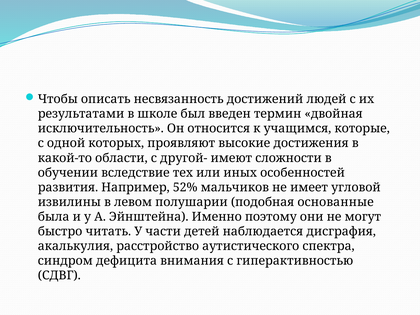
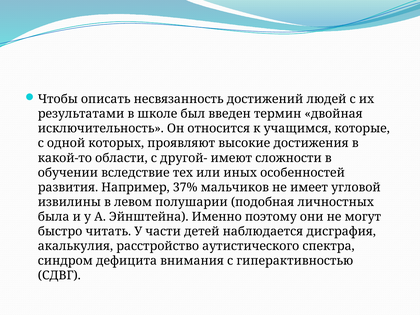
52%: 52% -> 37%
основанные: основанные -> личностных
